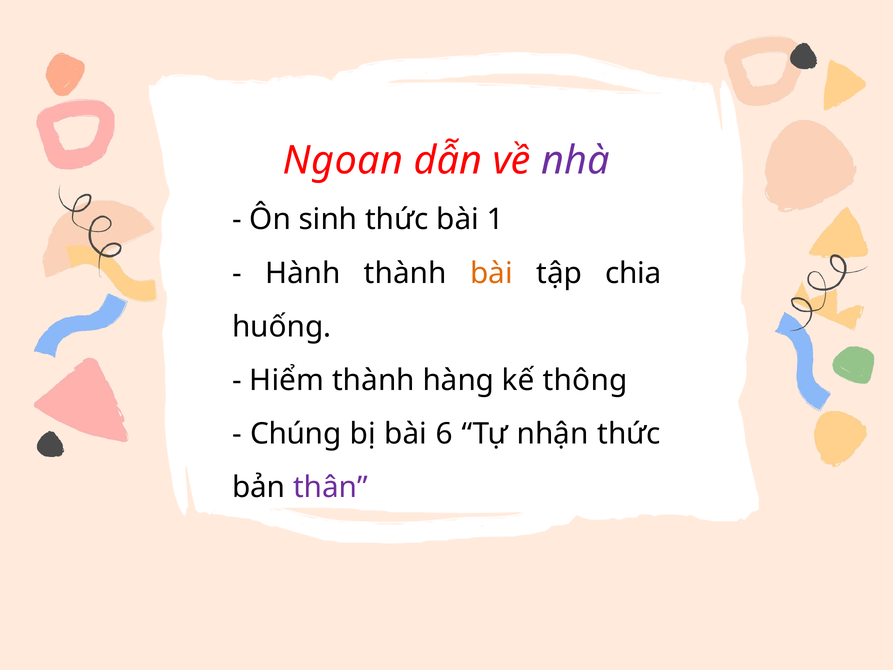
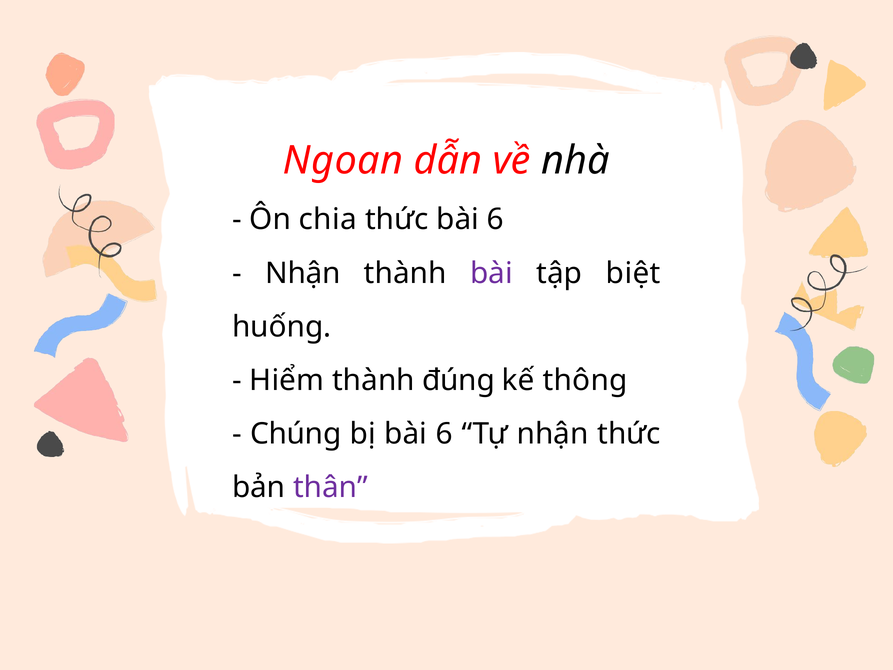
nhà colour: purple -> black
sinh: sinh -> chia
thức bài 1: 1 -> 6
Hành at (303, 273): Hành -> Nhận
bài at (491, 273) colour: orange -> purple
chia: chia -> biệt
hàng: hàng -> đúng
